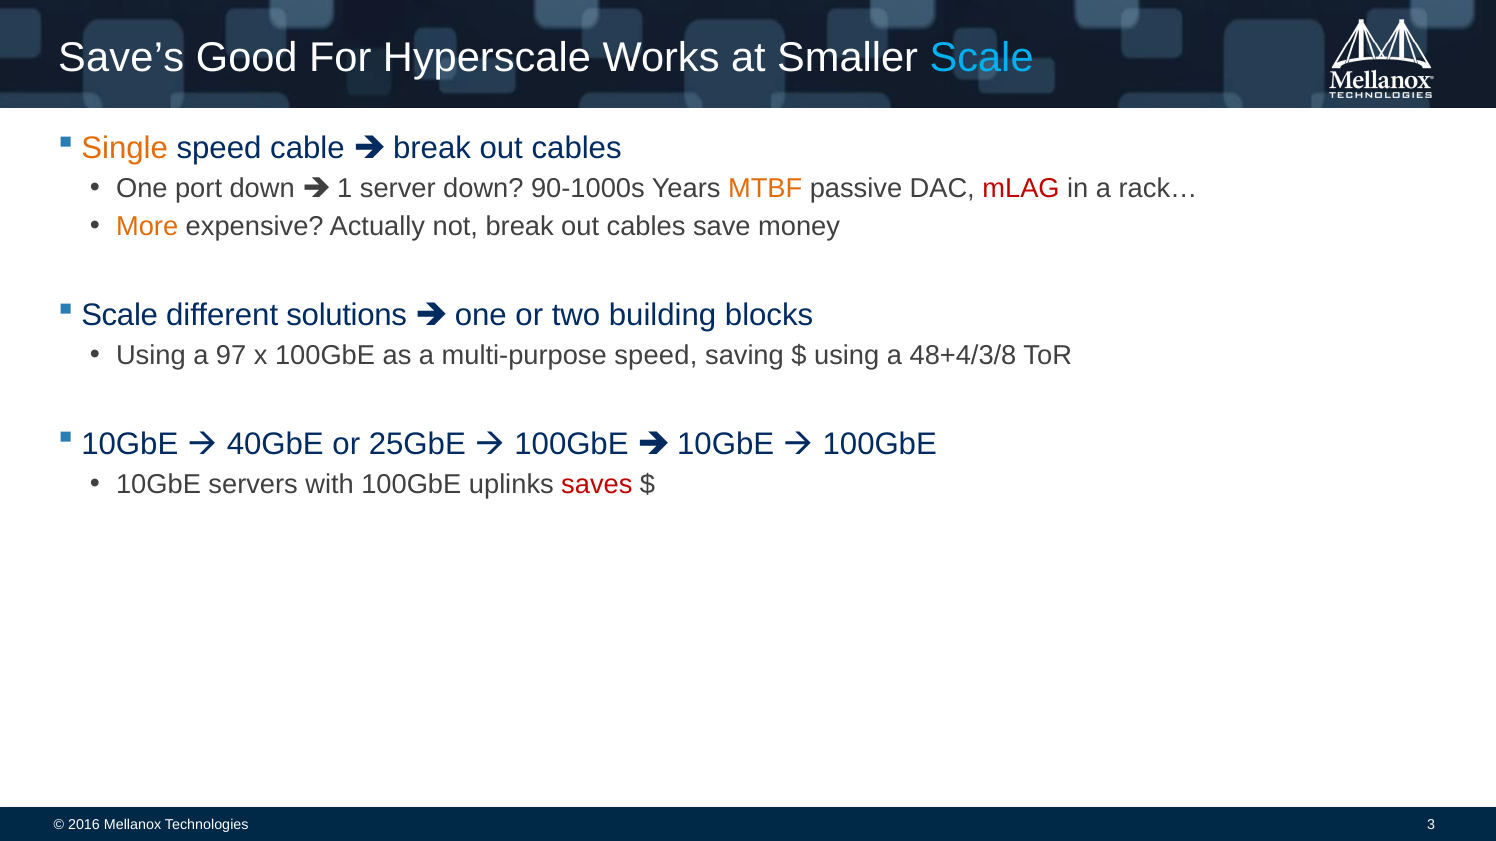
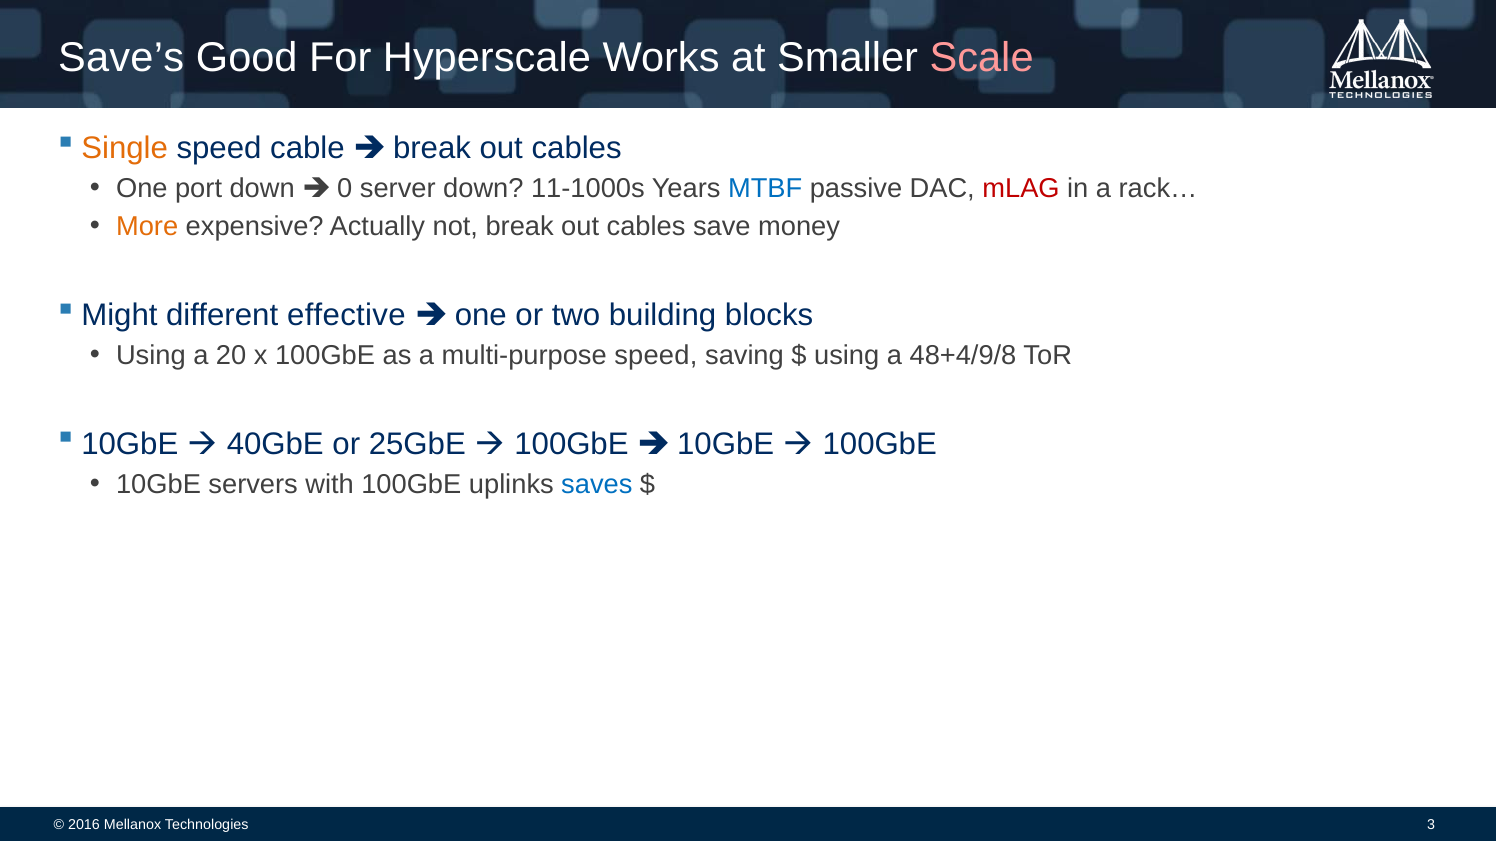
Scale at (982, 58) colour: light blue -> pink
1: 1 -> 0
90-1000s: 90-1000s -> 11-1000s
MTBF colour: orange -> blue
Scale at (120, 315): Scale -> Might
solutions: solutions -> effective
97: 97 -> 20
48+4/3/8: 48+4/3/8 -> 48+4/9/8
saves colour: red -> blue
